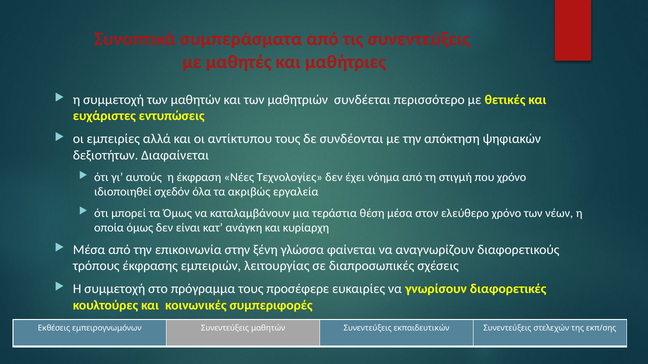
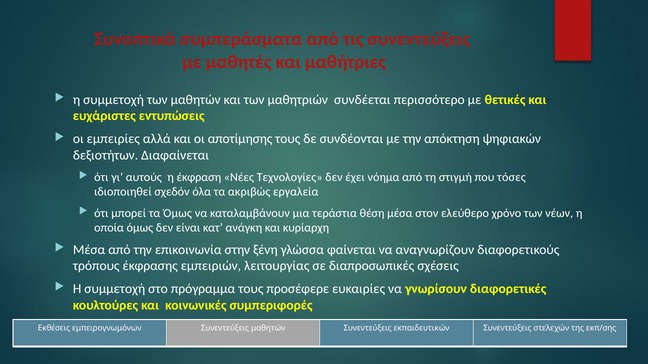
αντίκτυπου: αντίκτυπου -> αποτίμησης
που χρόνο: χρόνο -> τόσες
